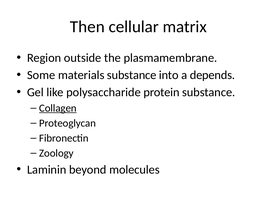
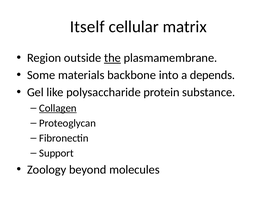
Then: Then -> Itself
the underline: none -> present
materials substance: substance -> backbone
Zoology: Zoology -> Support
Laminin: Laminin -> Zoology
